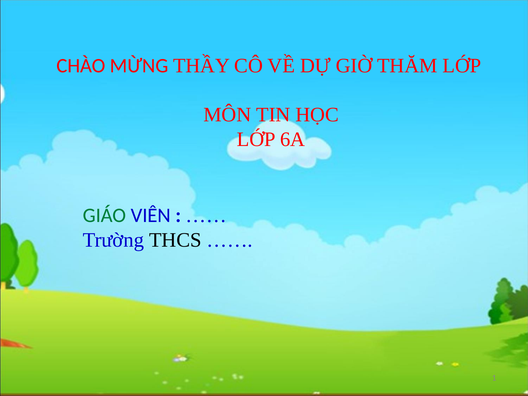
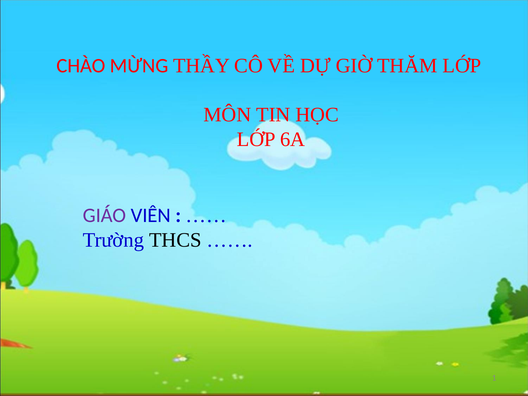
GIÁO colour: green -> purple
